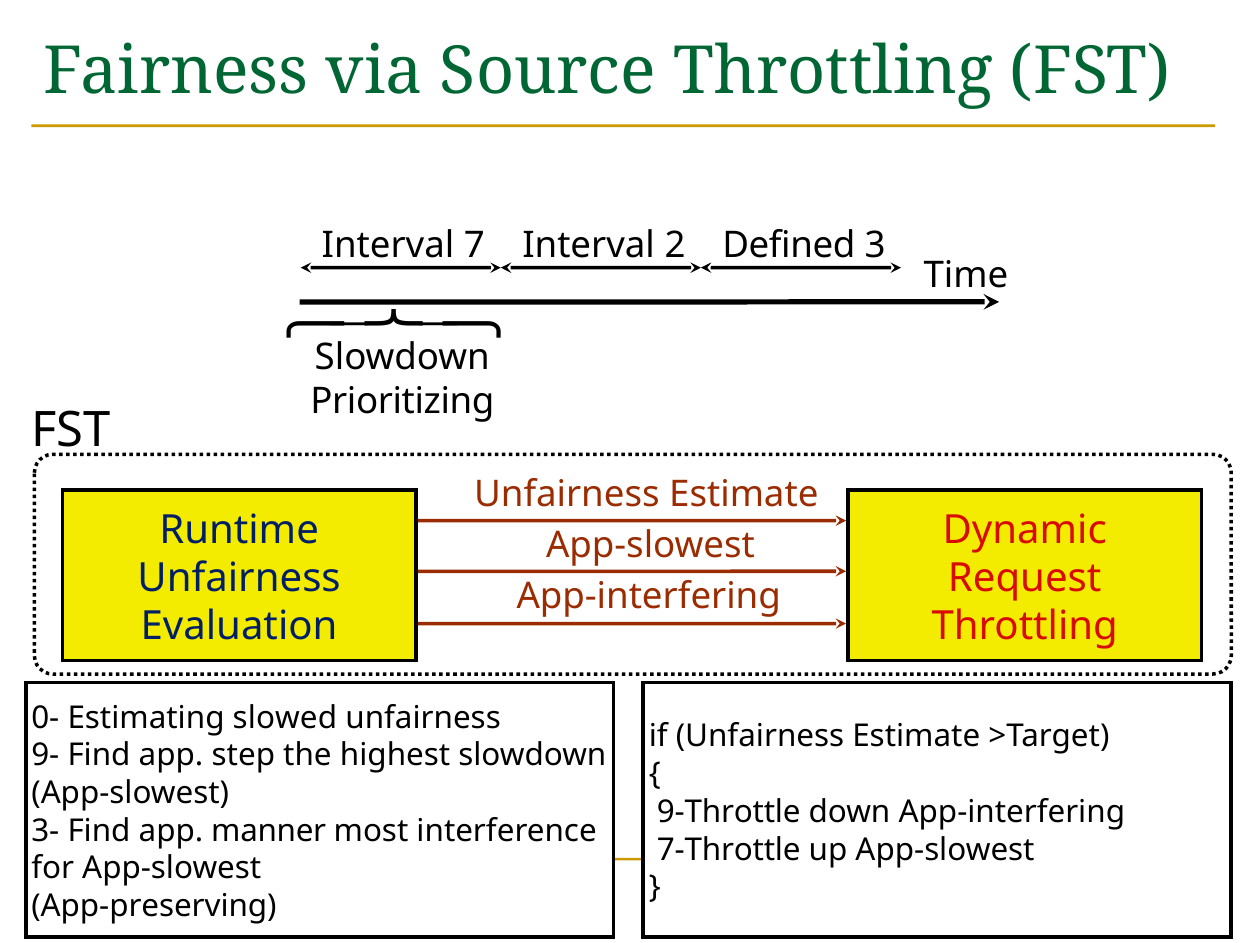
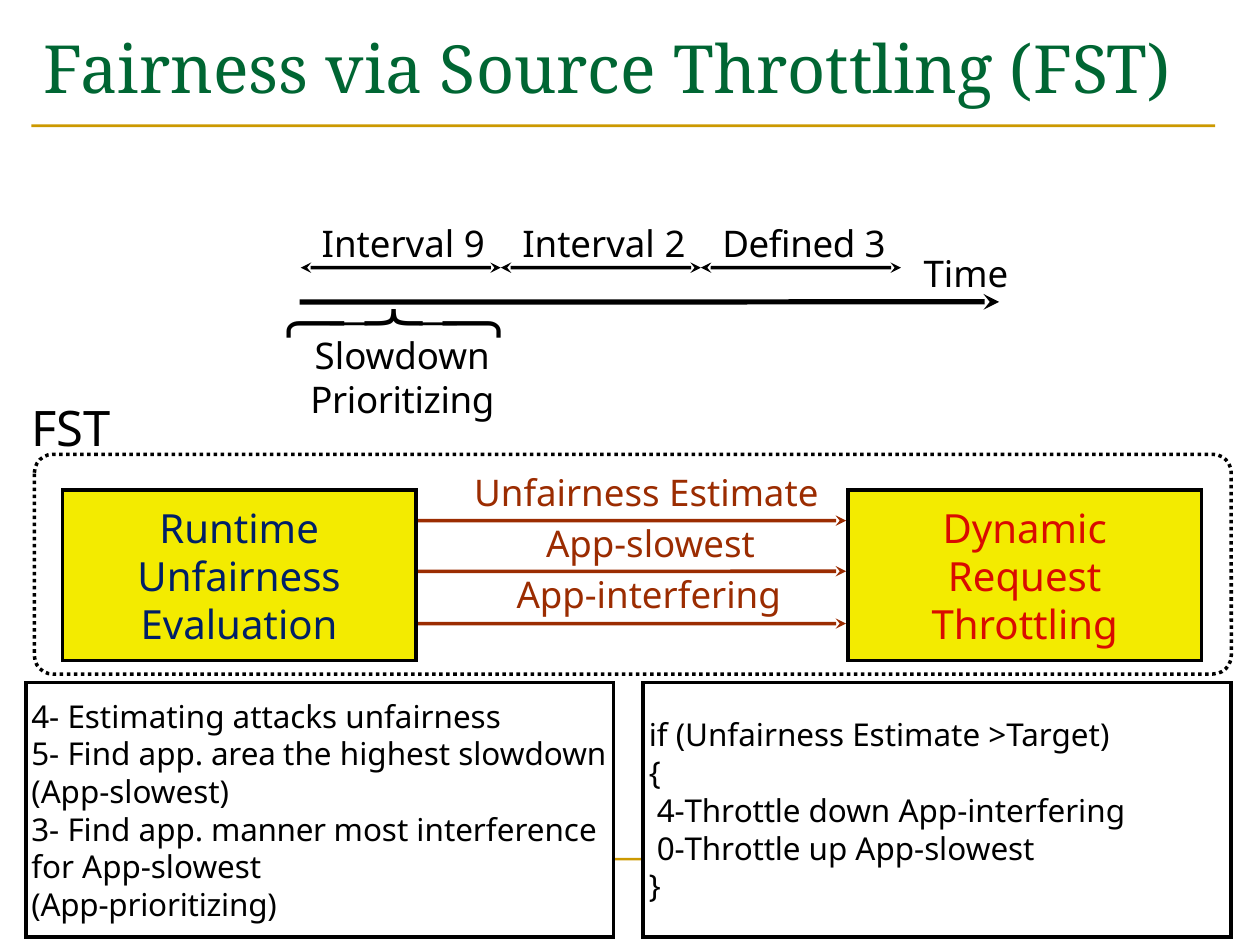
7: 7 -> 9
0-: 0- -> 4-
slowed: slowed -> attacks
9-: 9- -> 5-
step: step -> area
9-Throttle: 9-Throttle -> 4-Throttle
7-Throttle: 7-Throttle -> 0-Throttle
App-preserving: App-preserving -> App-prioritizing
